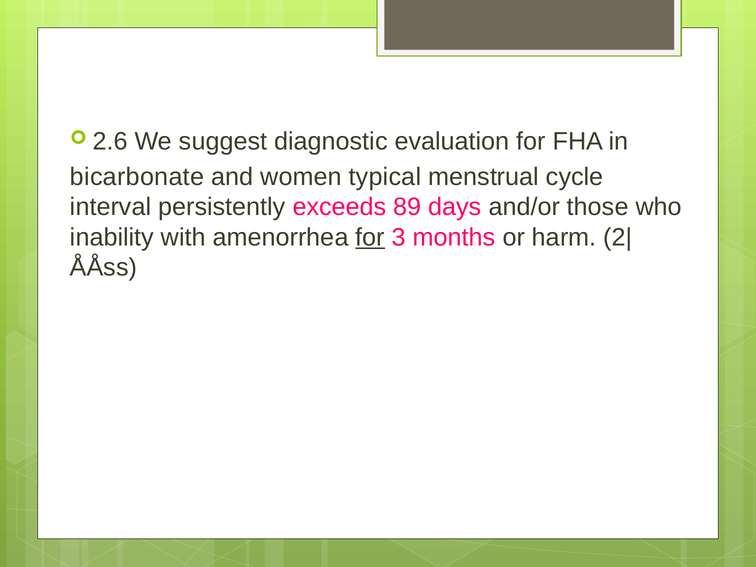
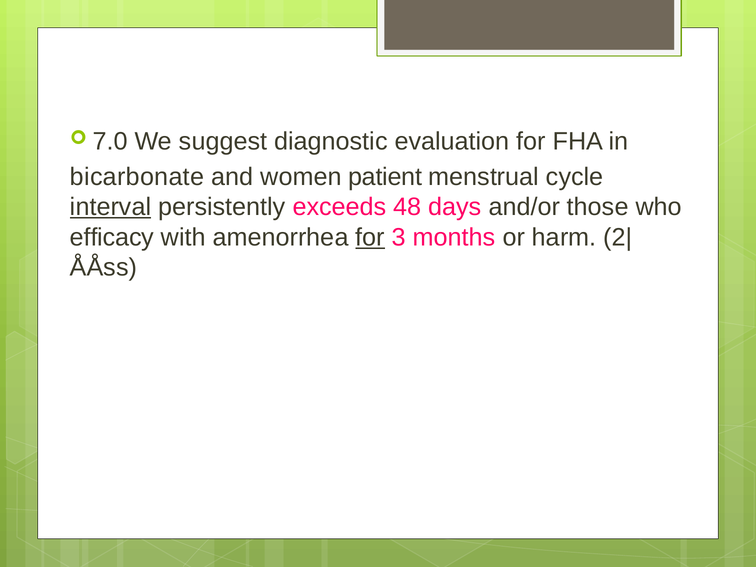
2.6: 2.6 -> 7.0
typical: typical -> patient
interval underline: none -> present
89: 89 -> 48
inability: inability -> efficacy
